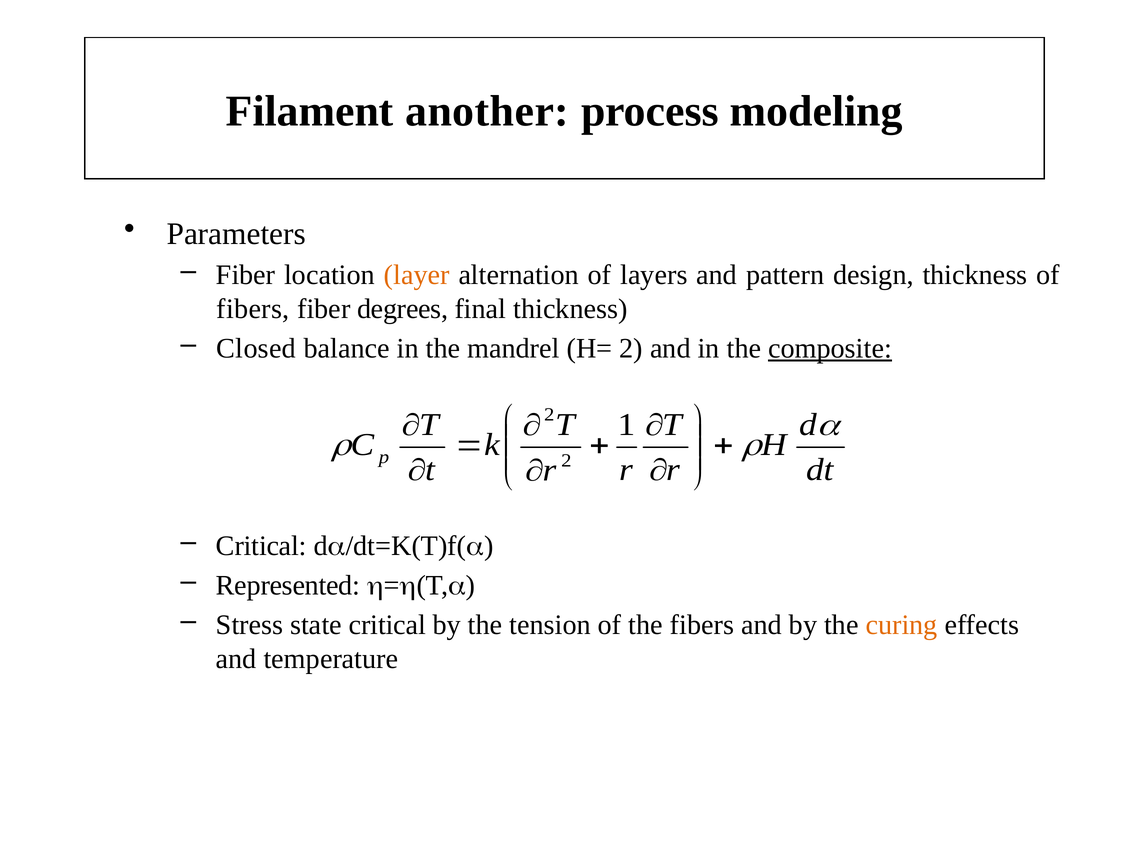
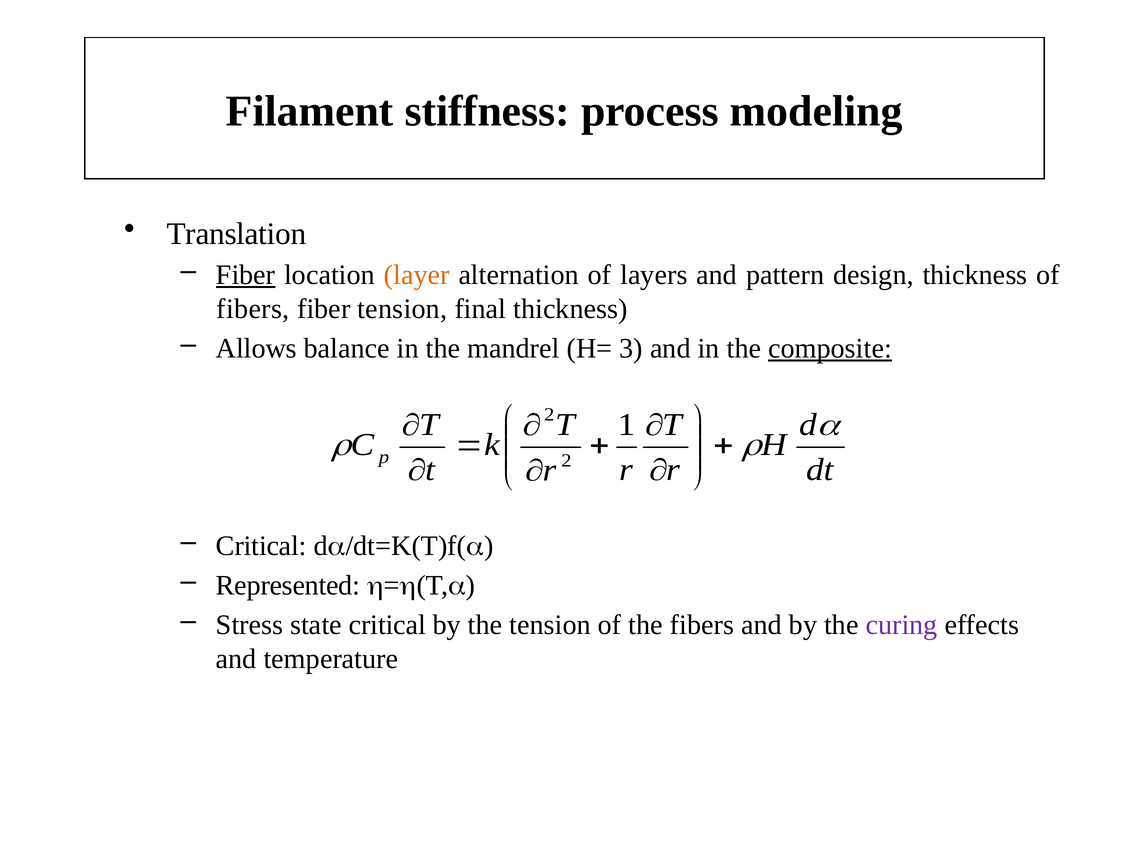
another: another -> stiffness
Parameters: Parameters -> Translation
Fiber at (246, 275) underline: none -> present
fiber degrees: degrees -> tension
Closed: Closed -> Allows
H= 2: 2 -> 3
curing colour: orange -> purple
